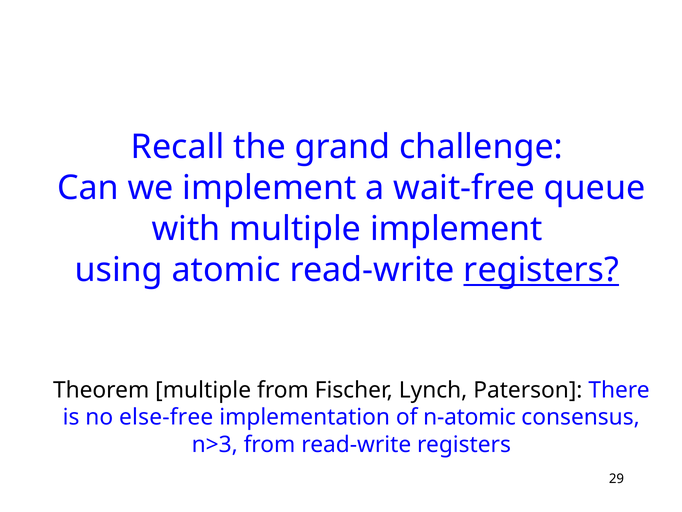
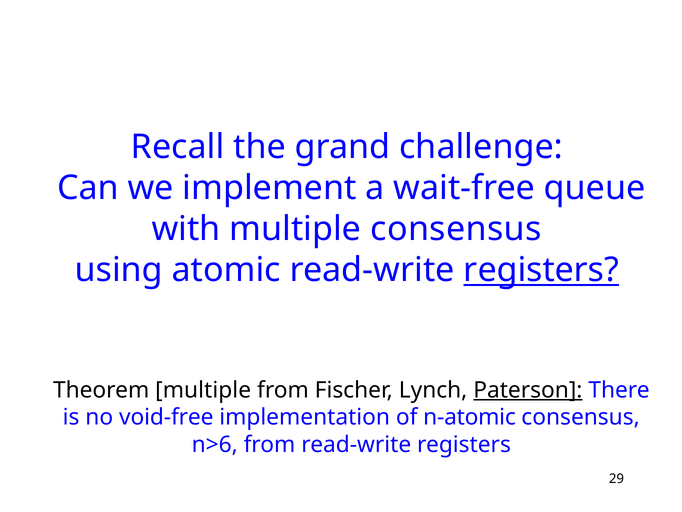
multiple implement: implement -> consensus
Paterson underline: none -> present
else-free: else-free -> void-free
n>3: n>3 -> n>6
